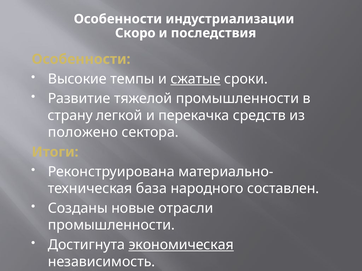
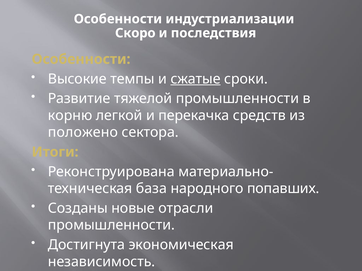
страну: страну -> корню
составлен: составлен -> попавших
экономическая underline: present -> none
